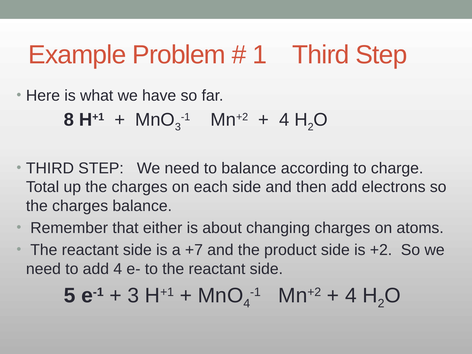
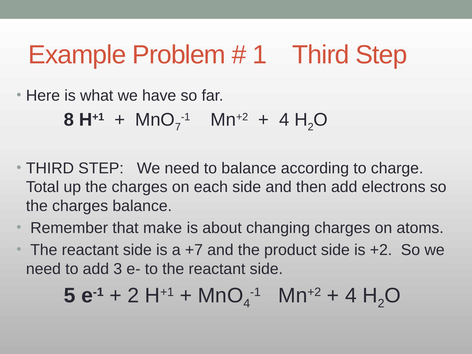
3 at (178, 127): 3 -> 7
either: either -> make
add 4: 4 -> 3
3 at (133, 296): 3 -> 2
